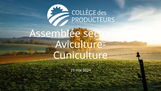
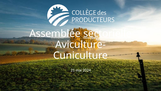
sectorielle underline: none -> present
